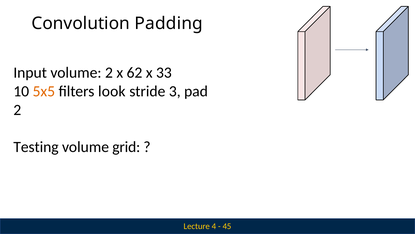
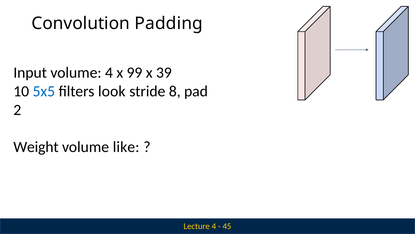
volume 2: 2 -> 4
62: 62 -> 99
33: 33 -> 39
5x5 colour: orange -> blue
3: 3 -> 8
Testing: Testing -> Weight
grid: grid -> like
